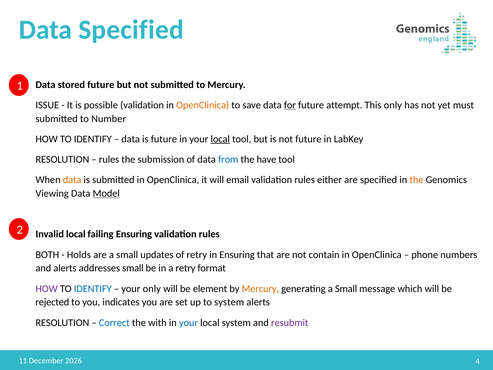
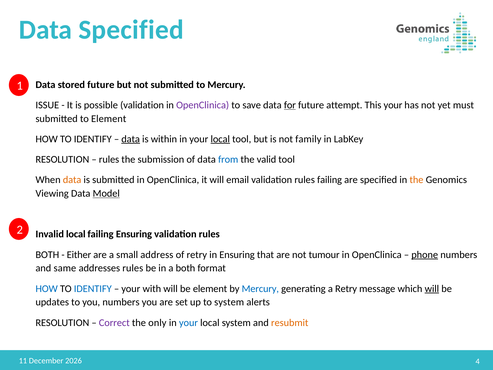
OpenClinica at (203, 105) colour: orange -> purple
This only: only -> your
to Number: Number -> Element
data at (131, 139) underline: none -> present
is future: future -> within
not future: future -> family
have: have -> valid
rules either: either -> failing
Holds: Holds -> Either
updates: updates -> address
contain: contain -> tumour
phone underline: none -> present
and alerts: alerts -> same
addresses small: small -> rules
a retry: retry -> both
HOW at (47, 288) colour: purple -> blue
your only: only -> with
Mercury at (260, 288) colour: orange -> blue
generating a Small: Small -> Retry
will at (432, 288) underline: none -> present
rejected: rejected -> updates
you indicates: indicates -> numbers
Correct colour: blue -> purple
with: with -> only
resubmit colour: purple -> orange
